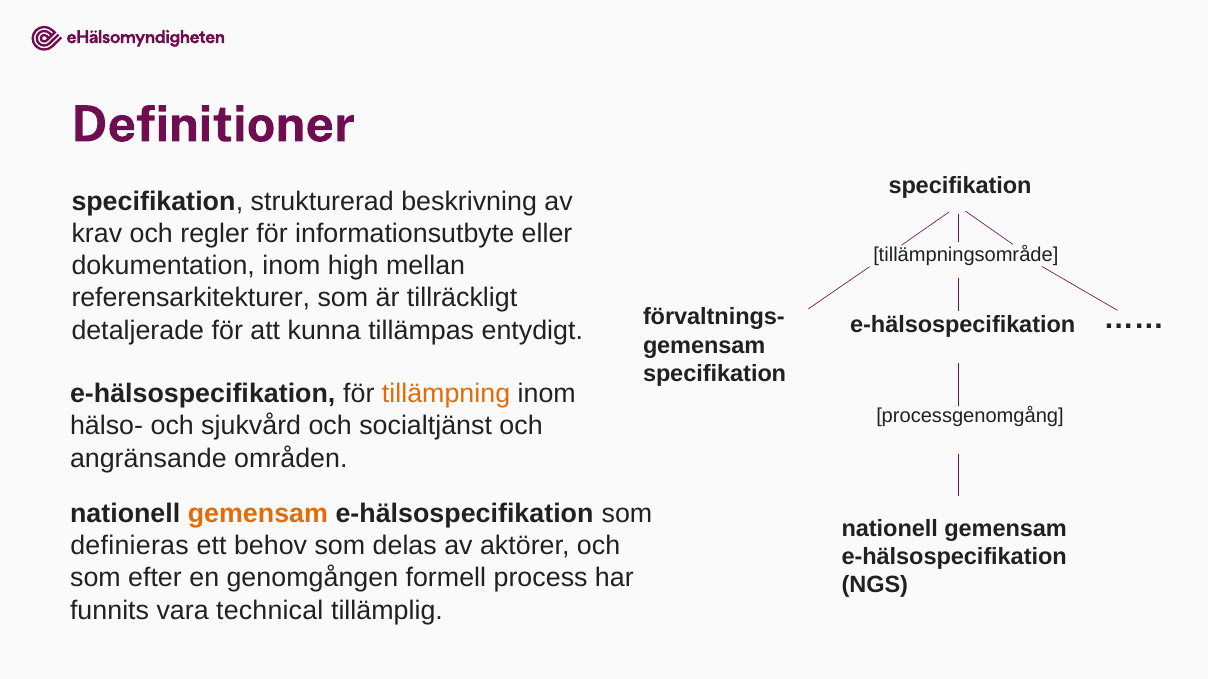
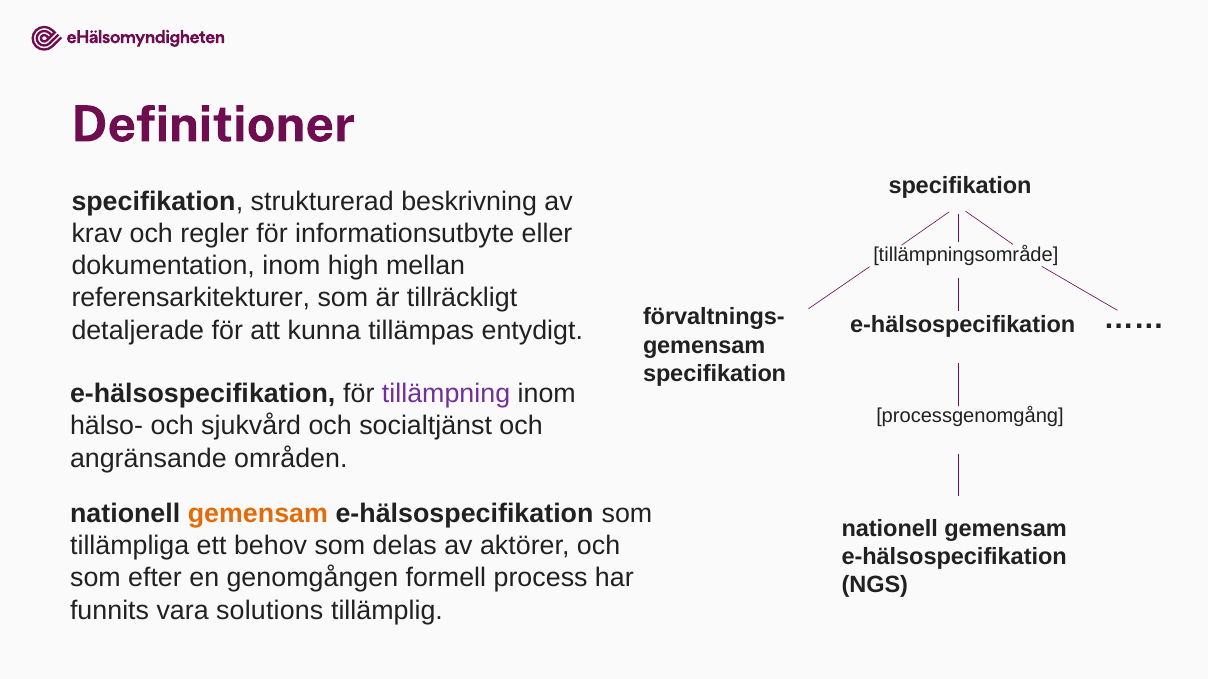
tillämpning colour: orange -> purple
definieras: definieras -> tillämpliga
technical: technical -> solutions
